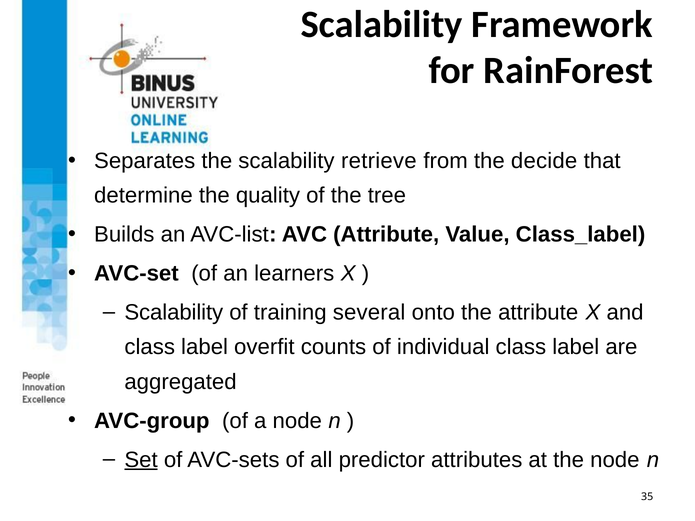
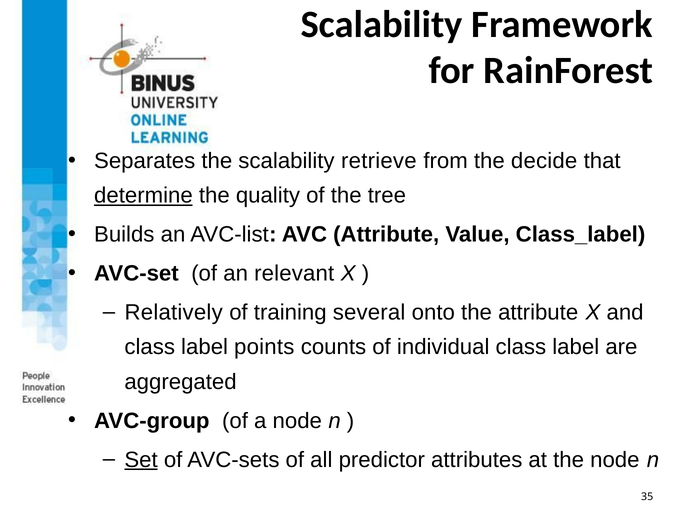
determine underline: none -> present
learners: learners -> relevant
Scalability at (174, 313): Scalability -> Relatively
overfit: overfit -> points
